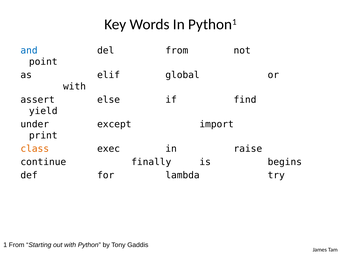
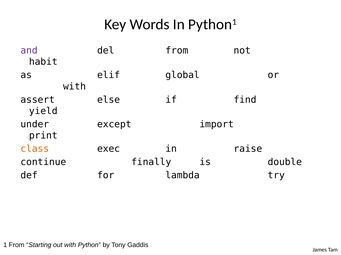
and colour: blue -> purple
point: point -> habit
begins: begins -> double
